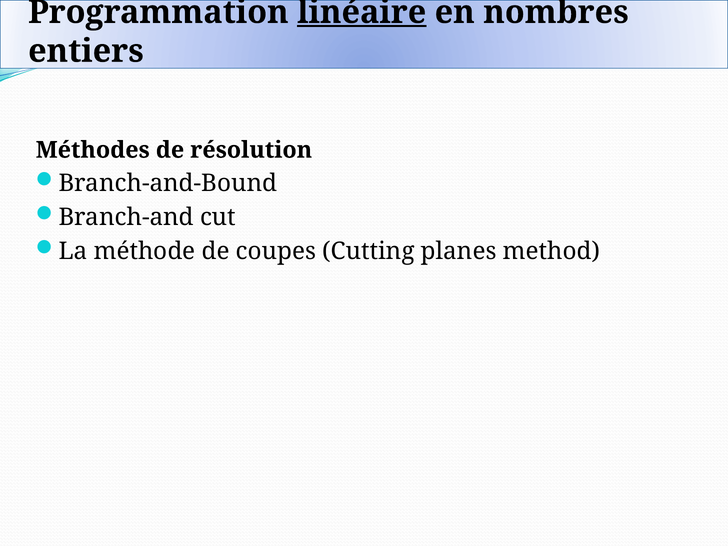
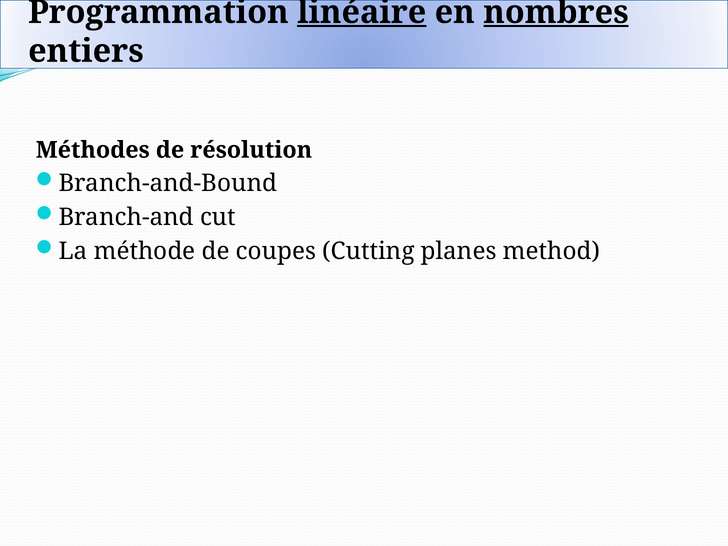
nombres underline: none -> present
